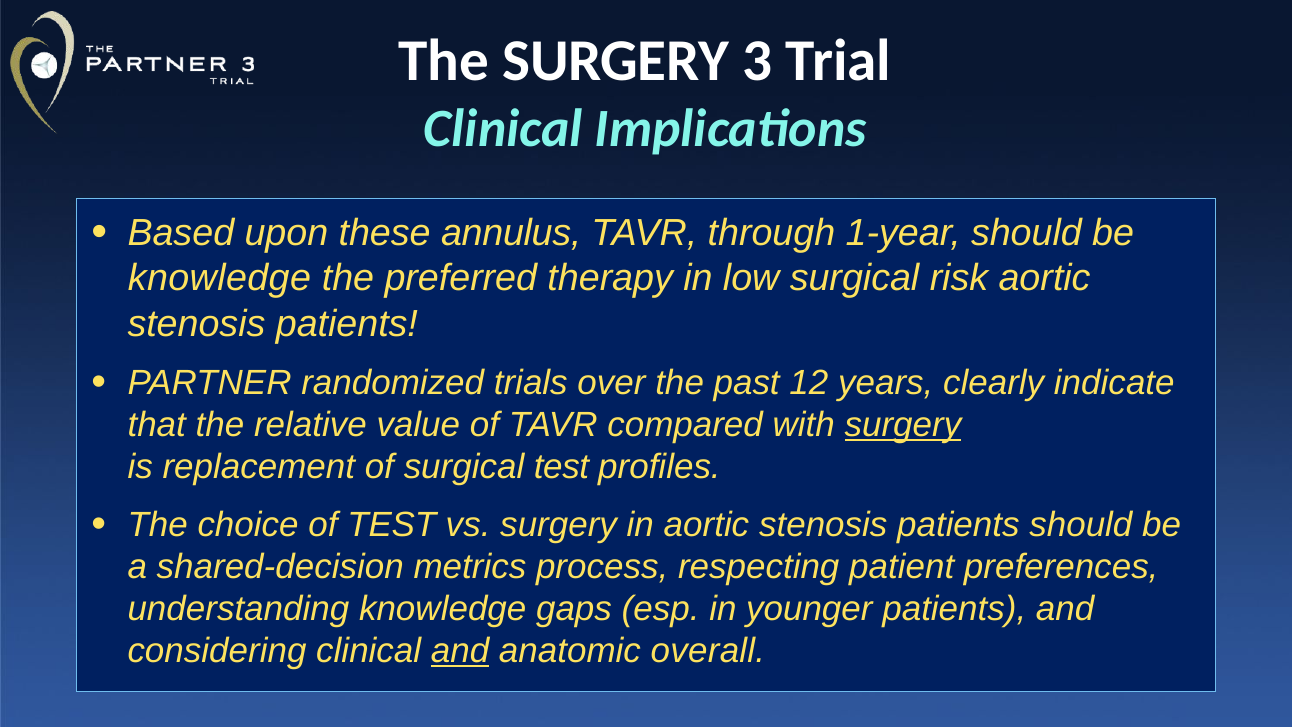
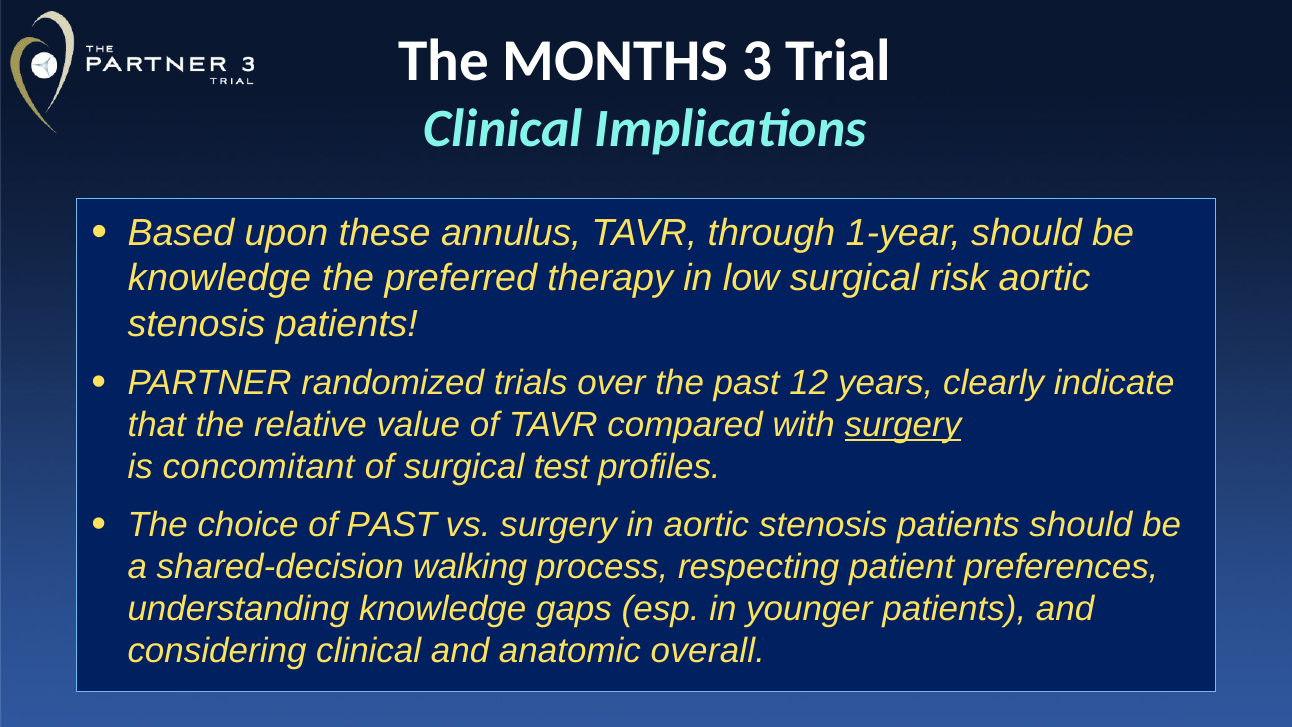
The SURGERY: SURGERY -> MONTHS
replacement: replacement -> concomitant
of TEST: TEST -> PAST
metrics: metrics -> walking
and at (460, 651) underline: present -> none
